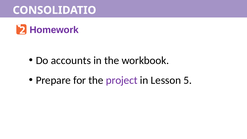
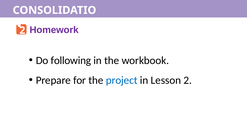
accounts: accounts -> following
project colour: purple -> blue
Lesson 5: 5 -> 2
